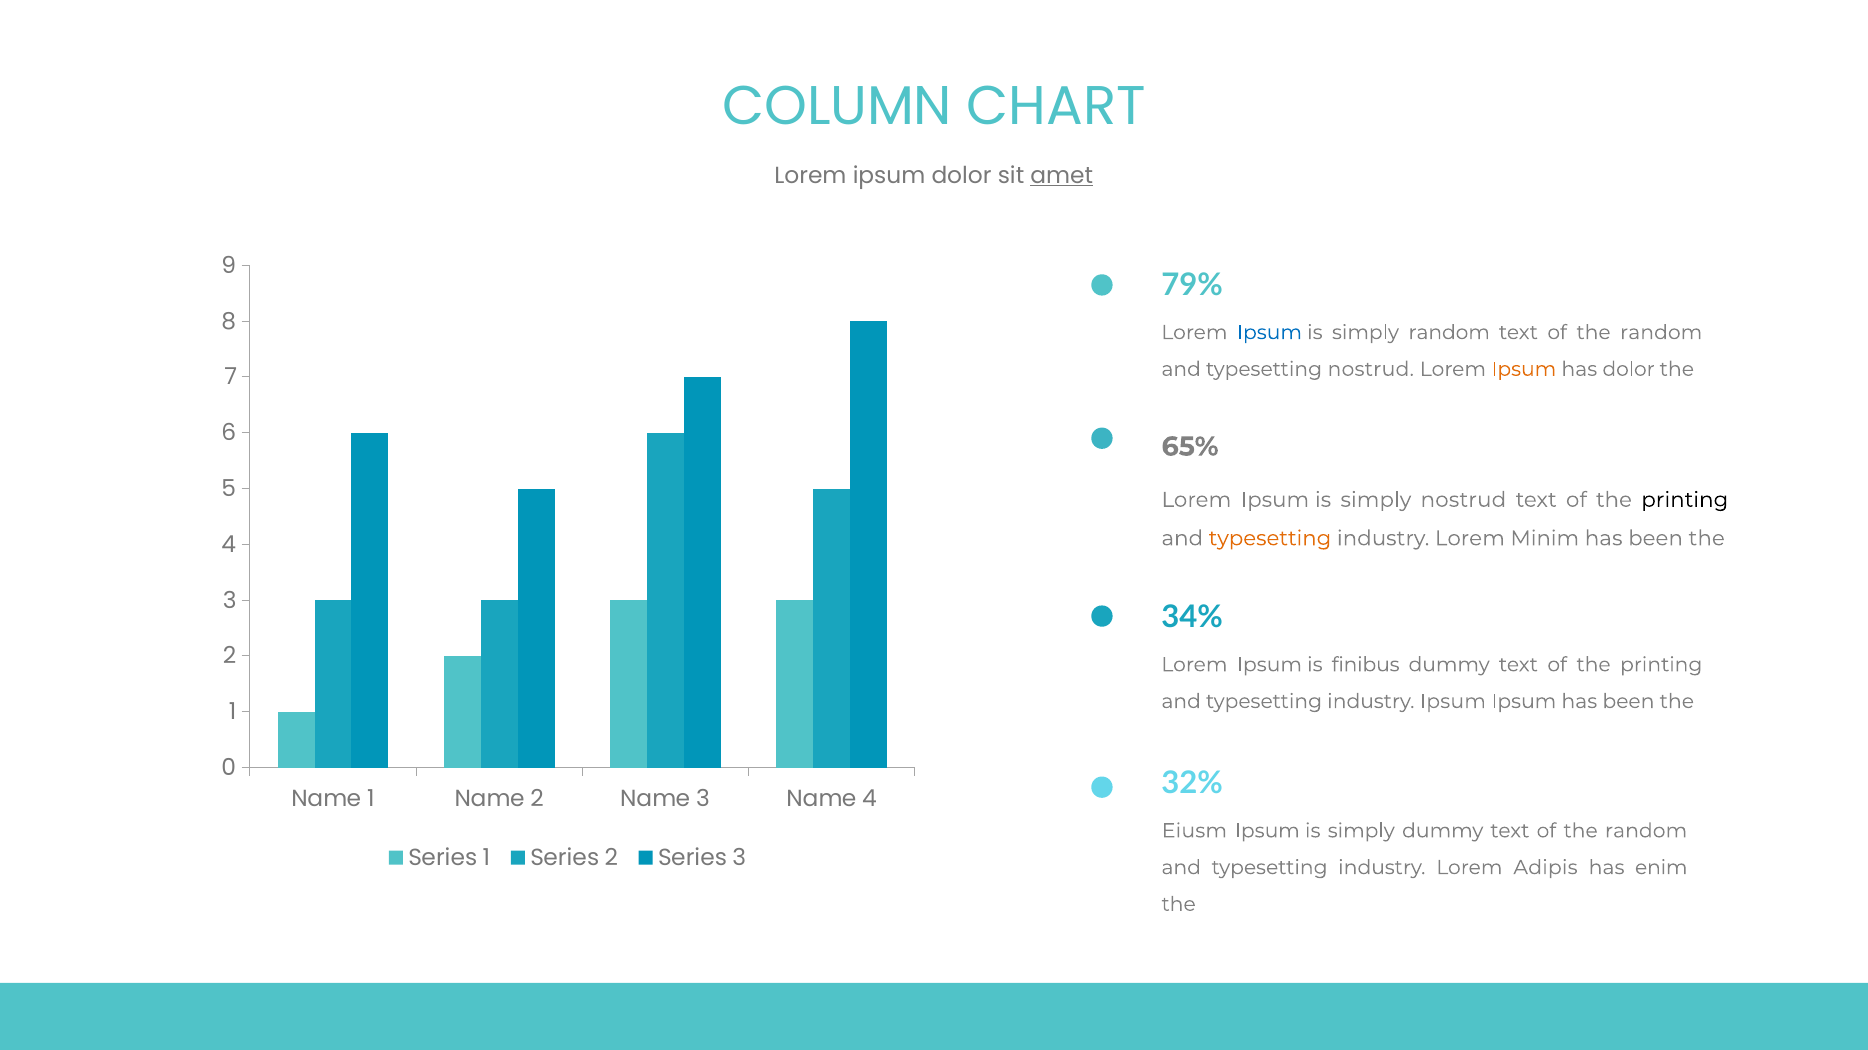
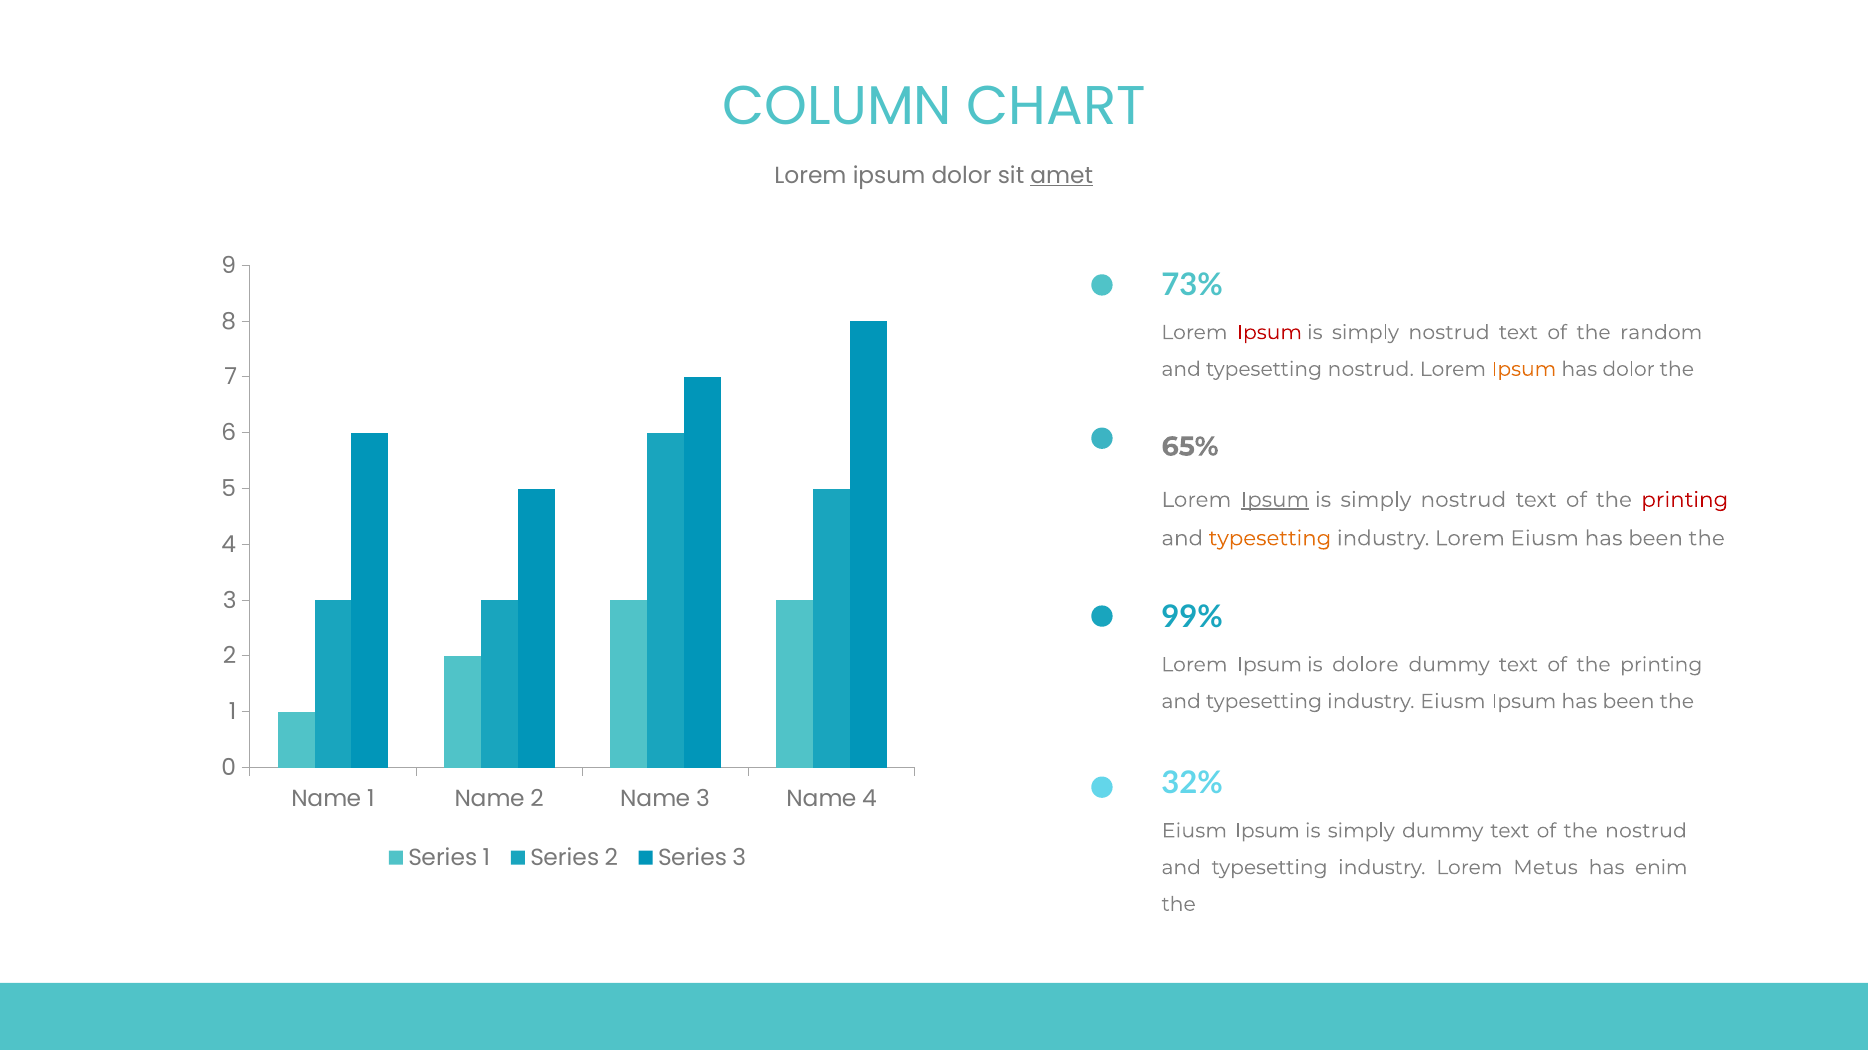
79%: 79% -> 73%
Ipsum at (1269, 333) colour: blue -> red
random at (1449, 333): random -> nostrud
Ipsum at (1275, 500) underline: none -> present
printing at (1685, 500) colour: black -> red
Lorem Minim: Minim -> Eiusm
34%: 34% -> 99%
finibus: finibus -> dolore
industry Ipsum: Ipsum -> Eiusm
random at (1646, 831): random -> nostrud
Adipis: Adipis -> Metus
